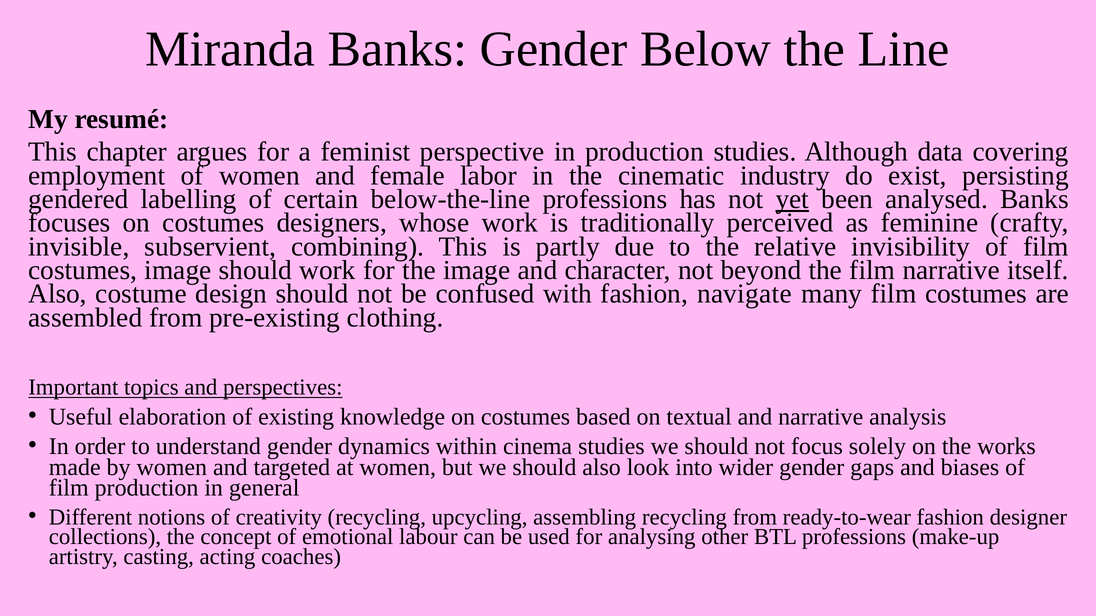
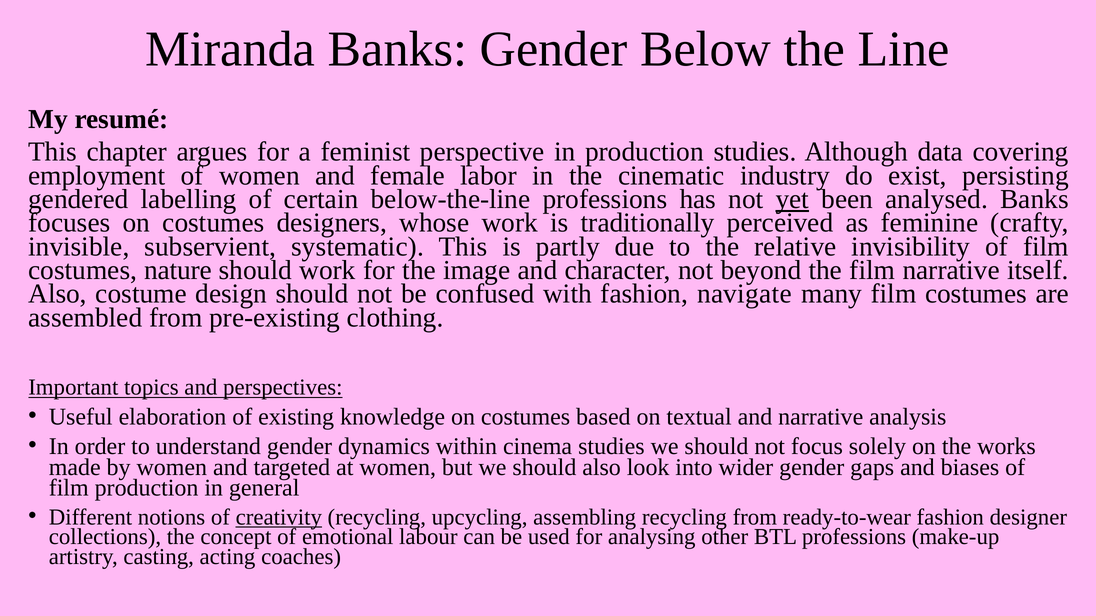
combining: combining -> systematic
costumes image: image -> nature
creativity underline: none -> present
